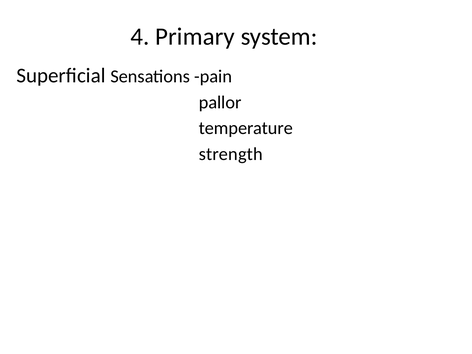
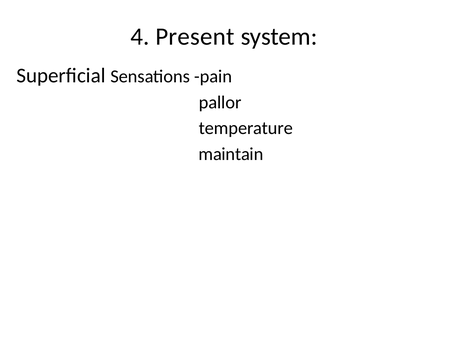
Primary: Primary -> Present
strength: strength -> maintain
